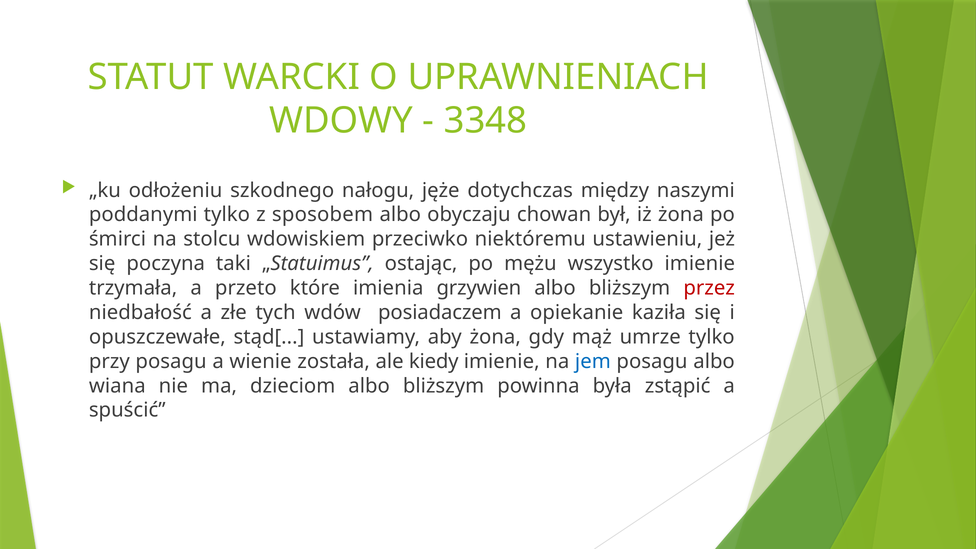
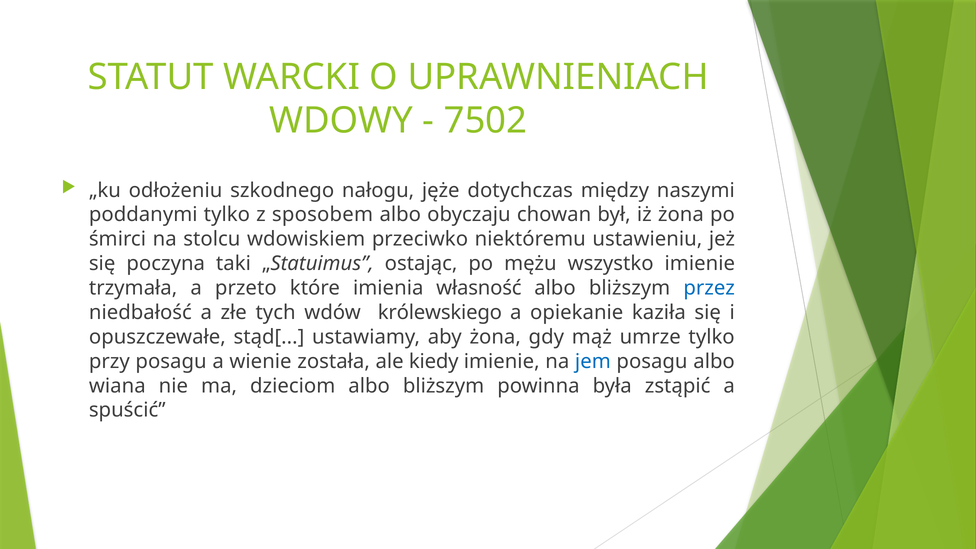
3348: 3348 -> 7502
grzywien: grzywien -> własność
przez colour: red -> blue
posiadaczem: posiadaczem -> królewskiego
